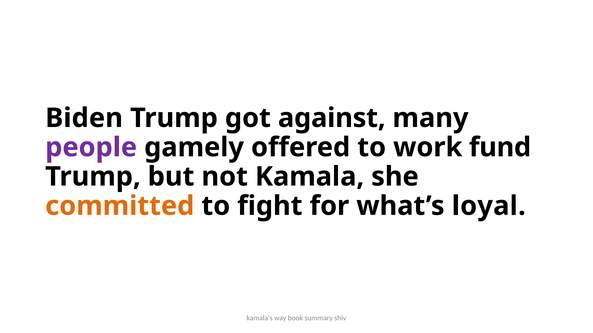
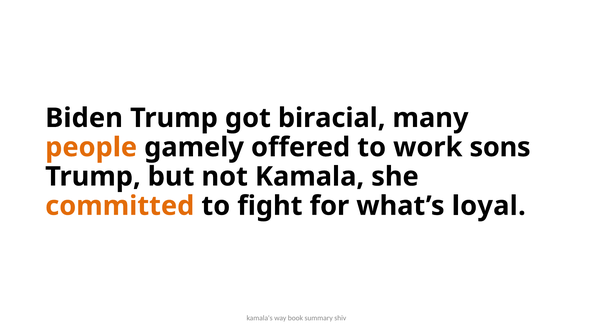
against: against -> biracial
people colour: purple -> orange
fund: fund -> sons
